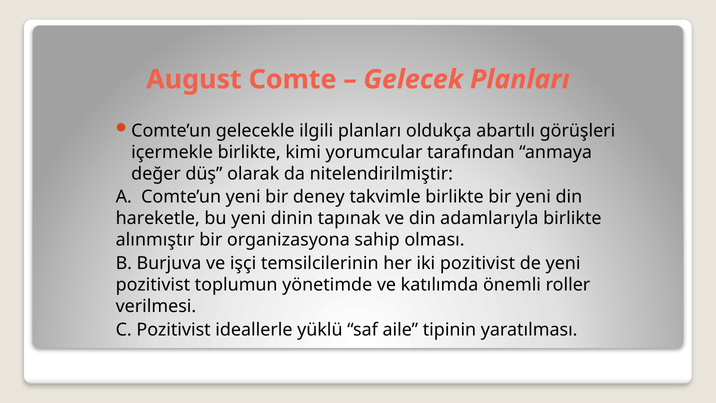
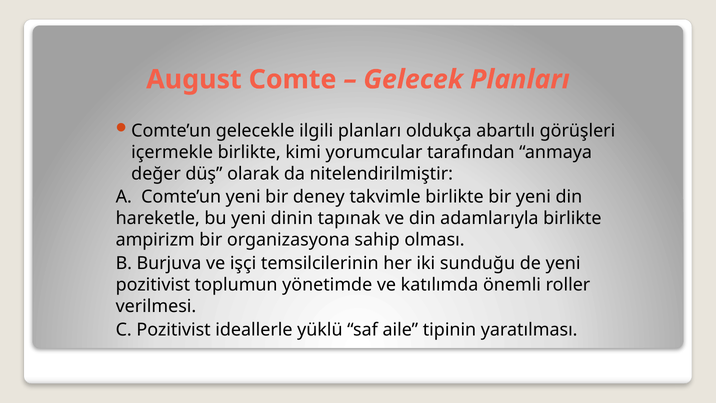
alınmıştır: alınmıştır -> ampirizm
iki pozitivist: pozitivist -> sunduğu
